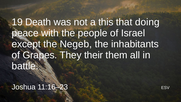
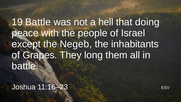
19 Death: Death -> Battle
this: this -> hell
their: their -> long
